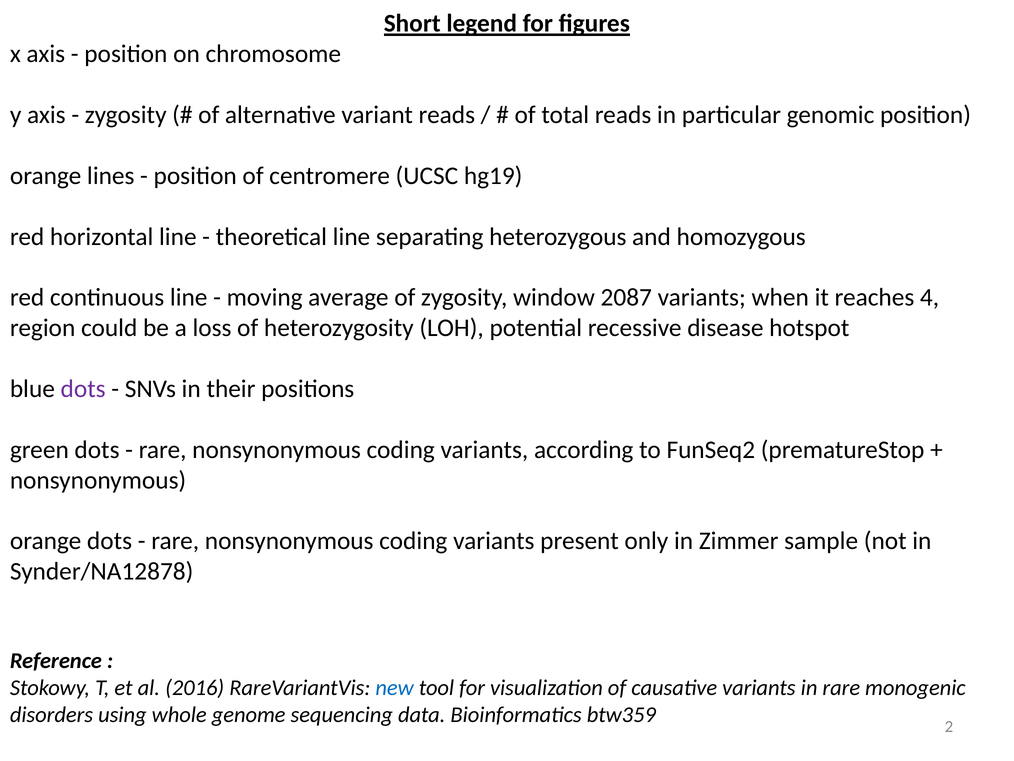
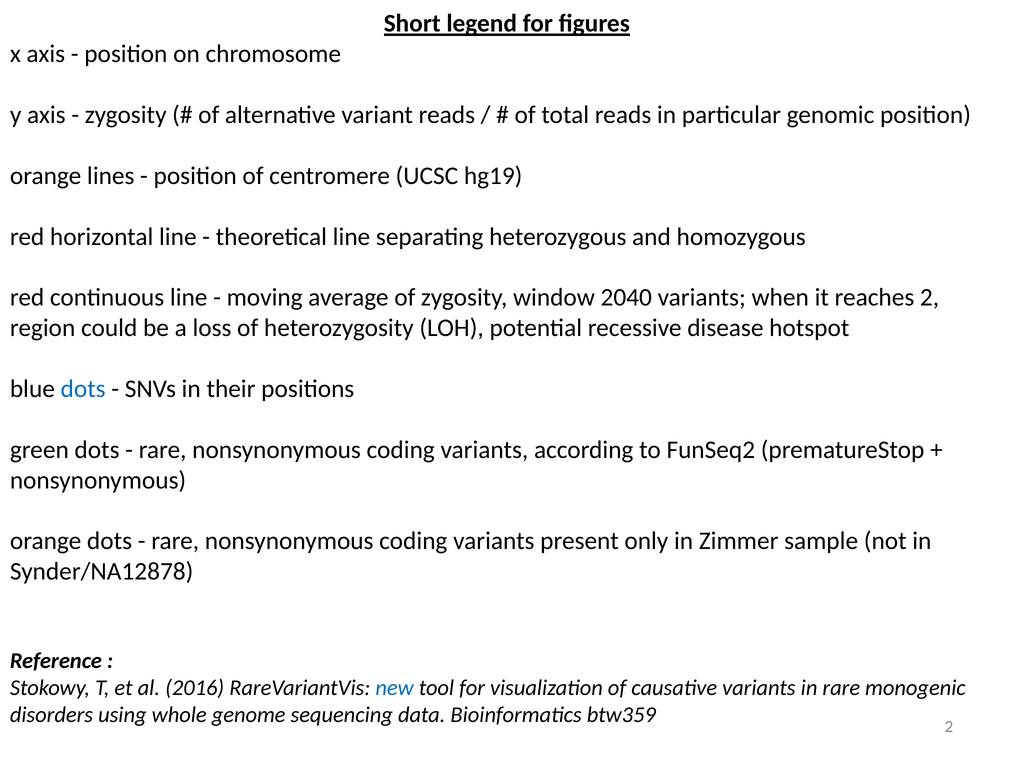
2087: 2087 -> 2040
reaches 4: 4 -> 2
dots at (83, 389) colour: purple -> blue
